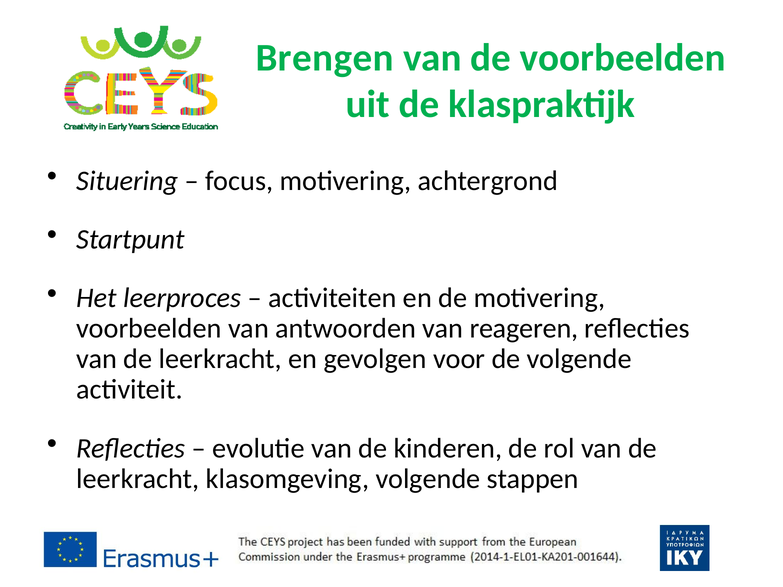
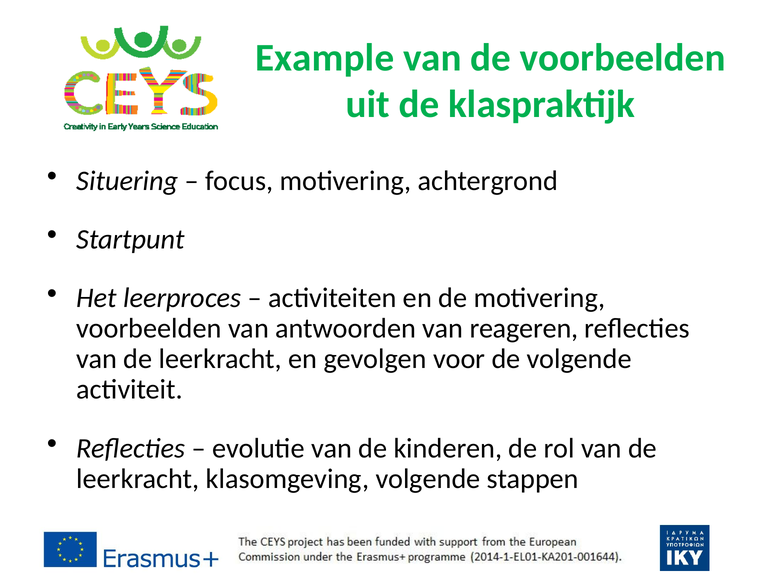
Brengen: Brengen -> Example
